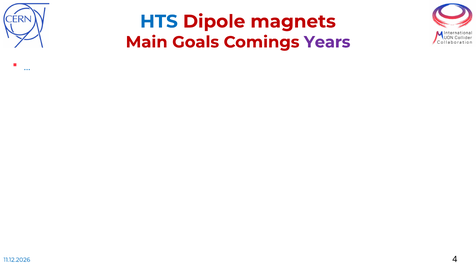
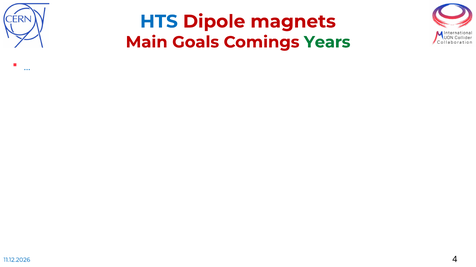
Years colour: purple -> green
